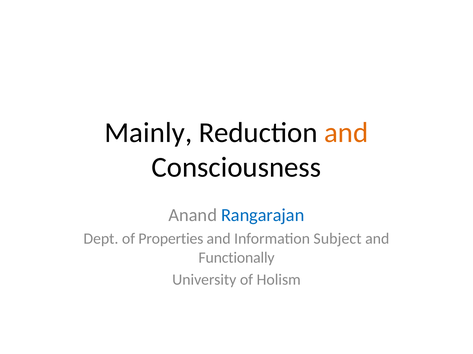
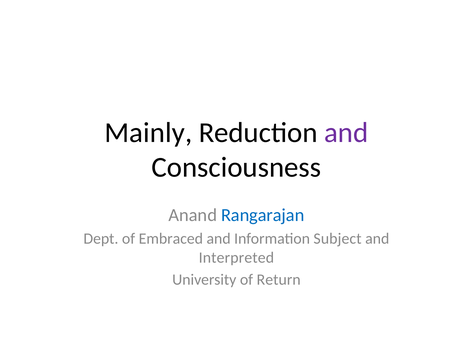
and at (346, 133) colour: orange -> purple
Properties: Properties -> Embraced
Functionally: Functionally -> Interpreted
Holism: Holism -> Return
